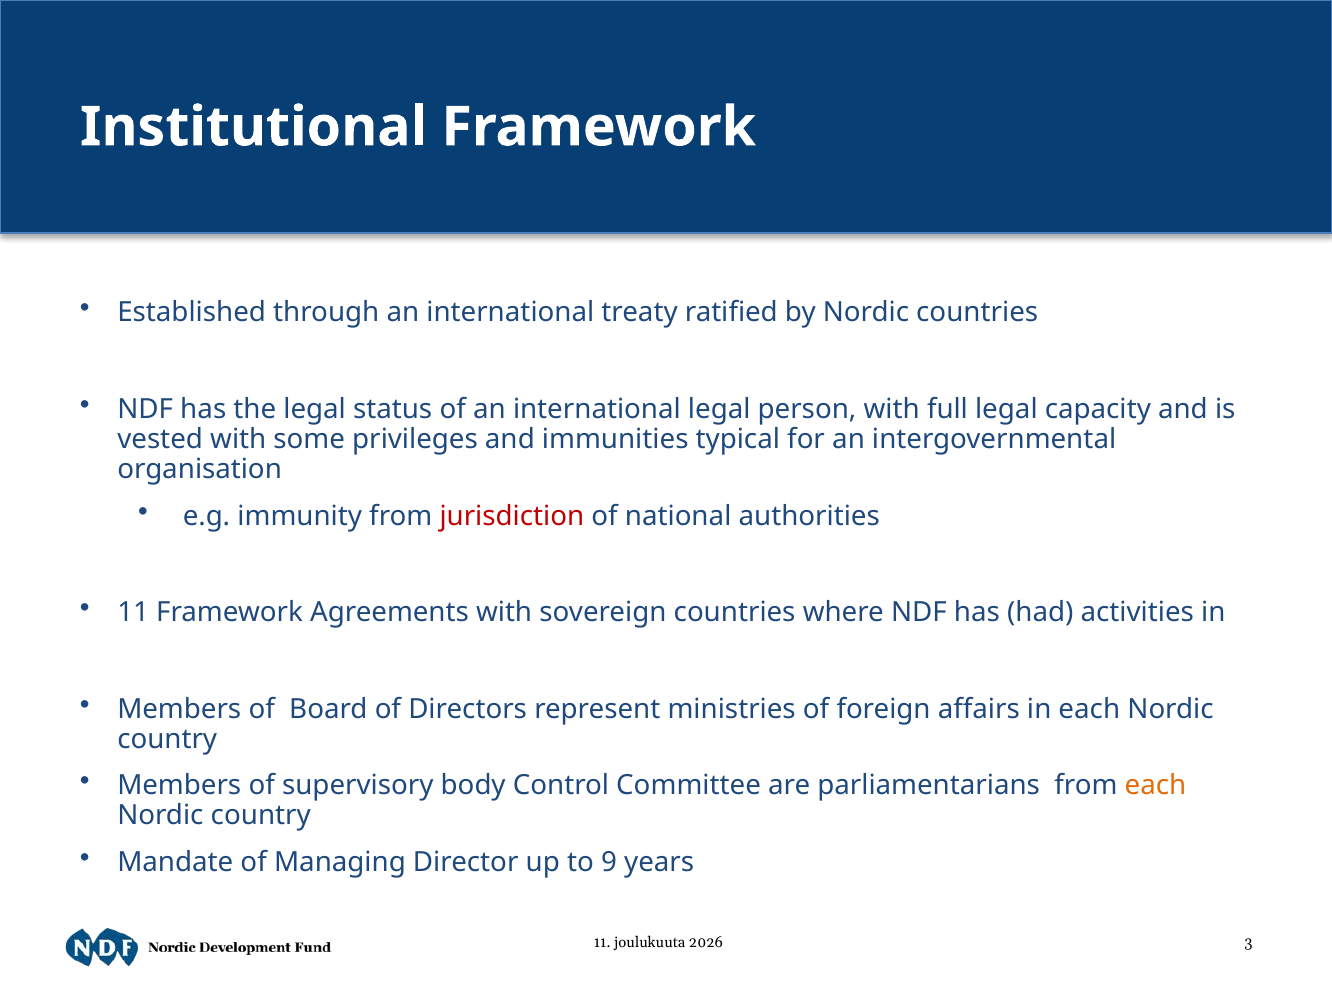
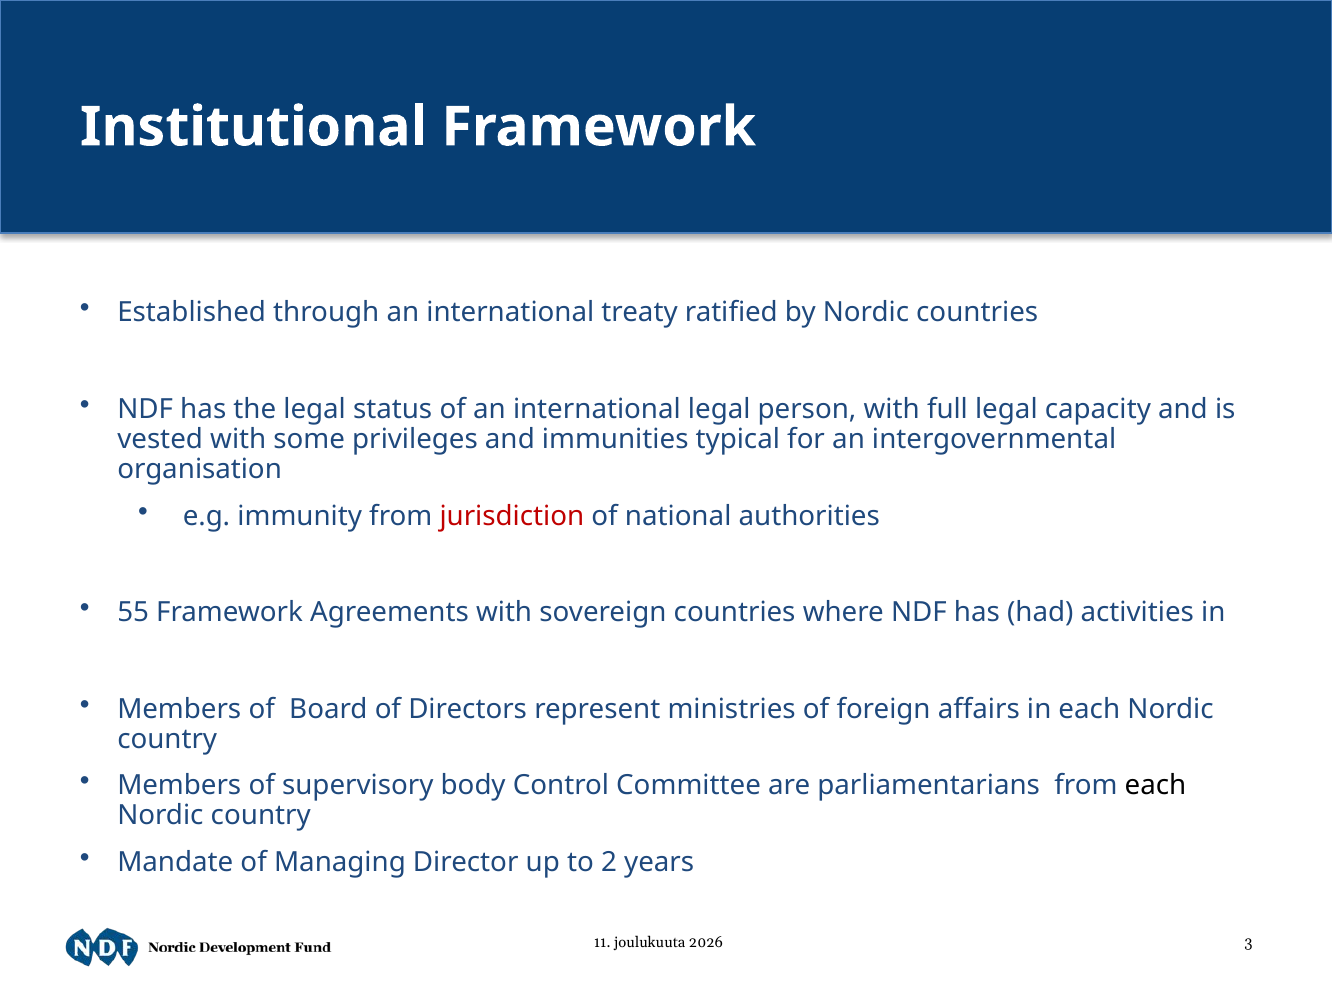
11 at (133, 612): 11 -> 55
each at (1156, 786) colour: orange -> black
9: 9 -> 2
